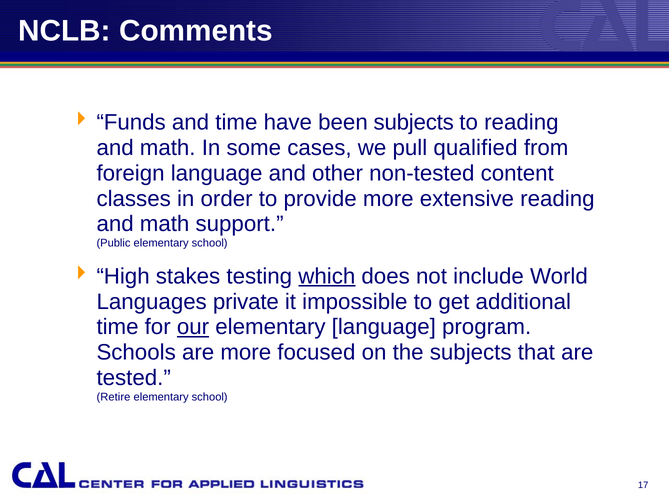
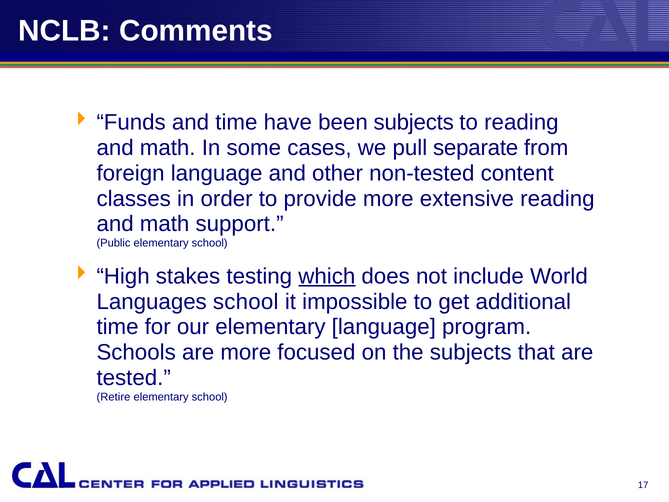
qualified: qualified -> separate
Languages private: private -> school
our underline: present -> none
